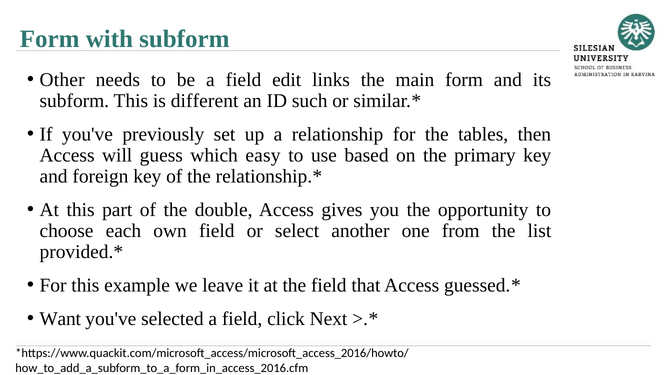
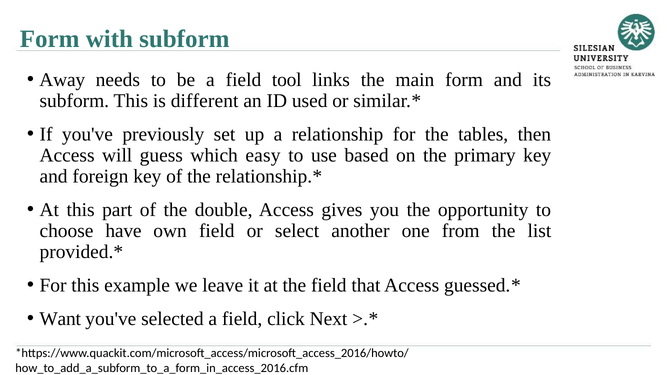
Other: Other -> Away
edit: edit -> tool
such: such -> used
each: each -> have
